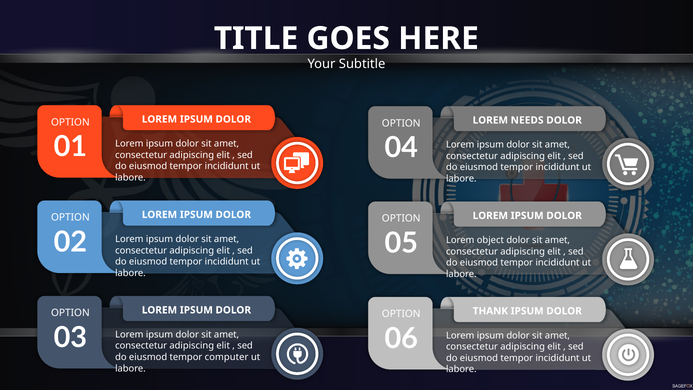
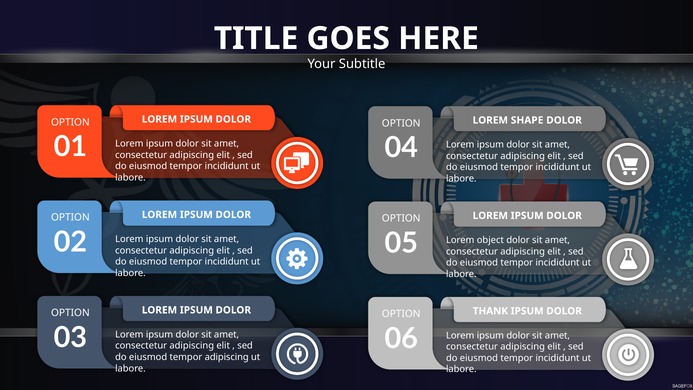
NEEDS: NEEDS -> SHAPE
tempor computer: computer -> adipiscing
